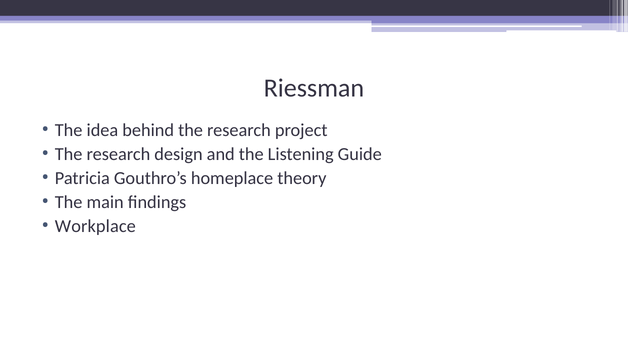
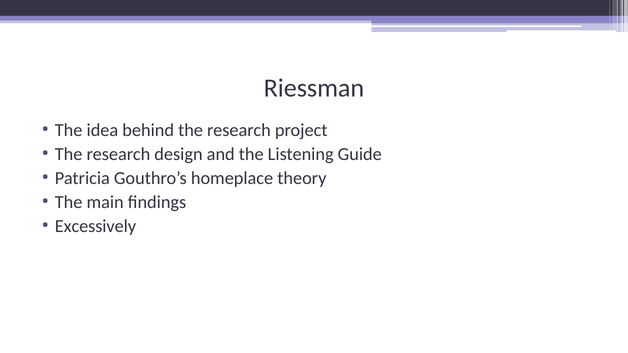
Workplace: Workplace -> Excessively
